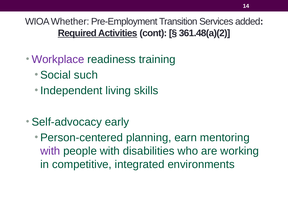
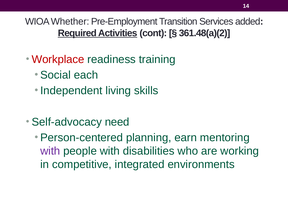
Workplace colour: purple -> red
such: such -> each
early: early -> need
